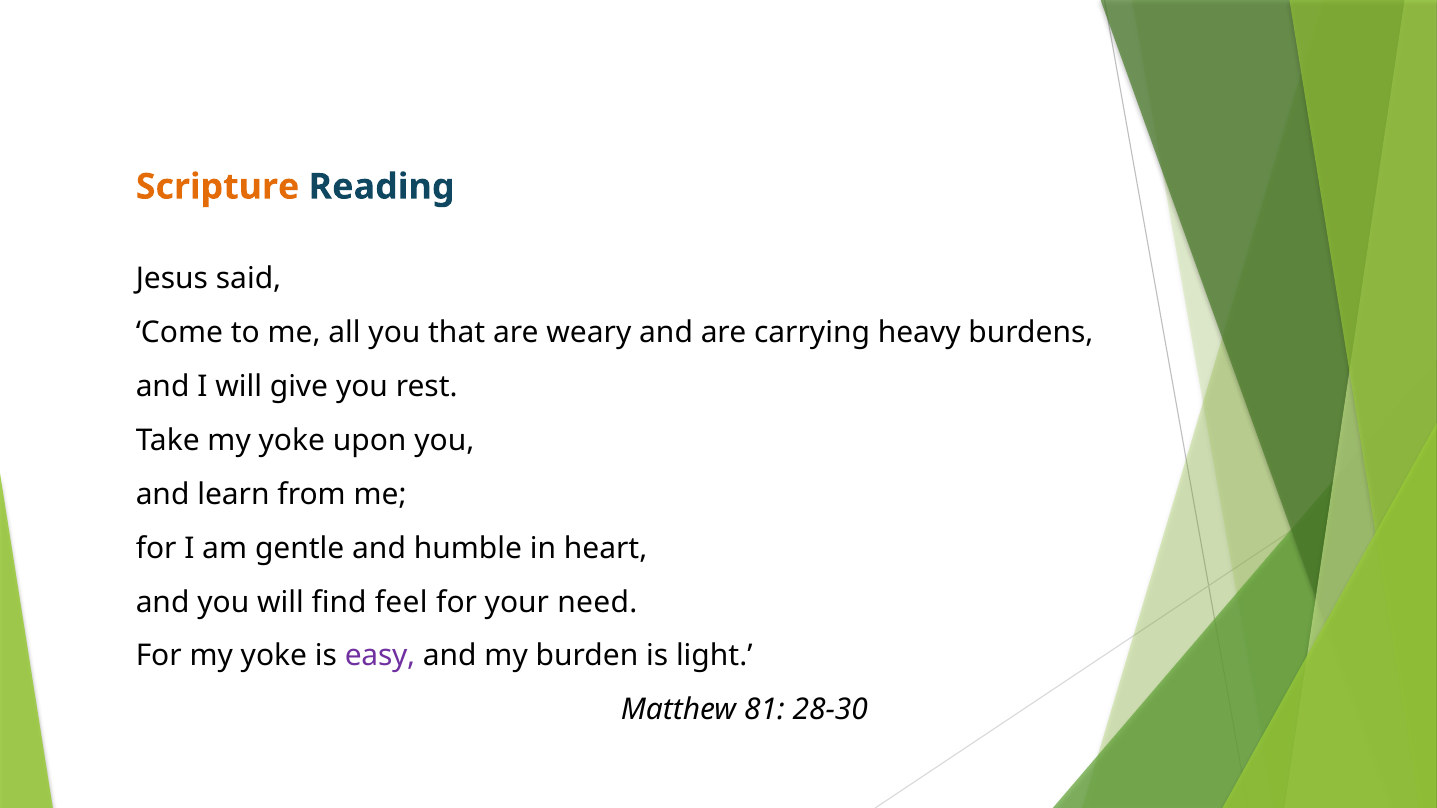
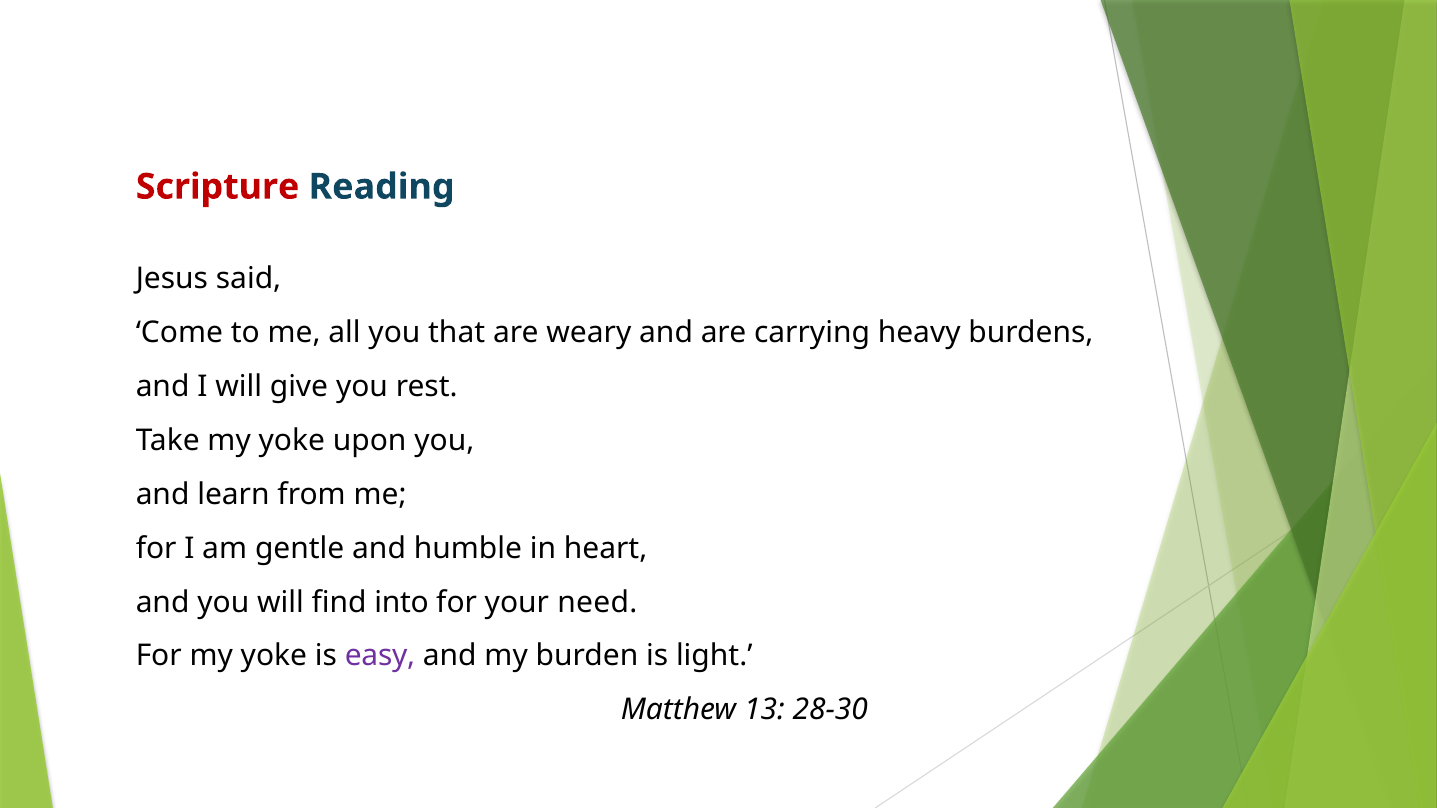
Scripture colour: orange -> red
feel: feel -> into
81: 81 -> 13
